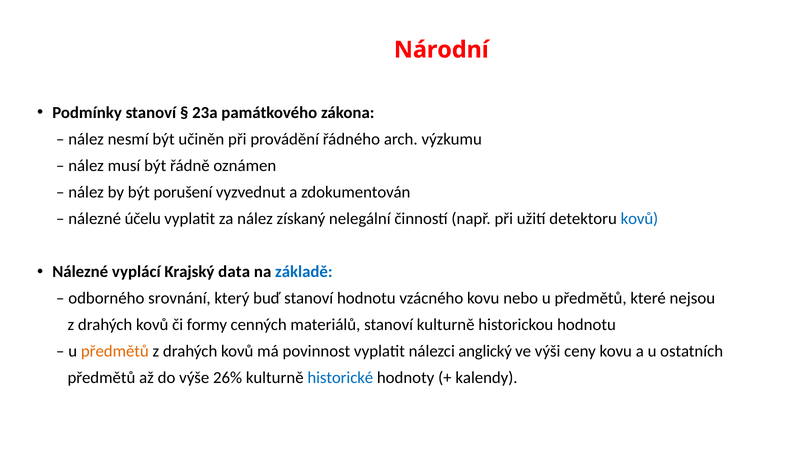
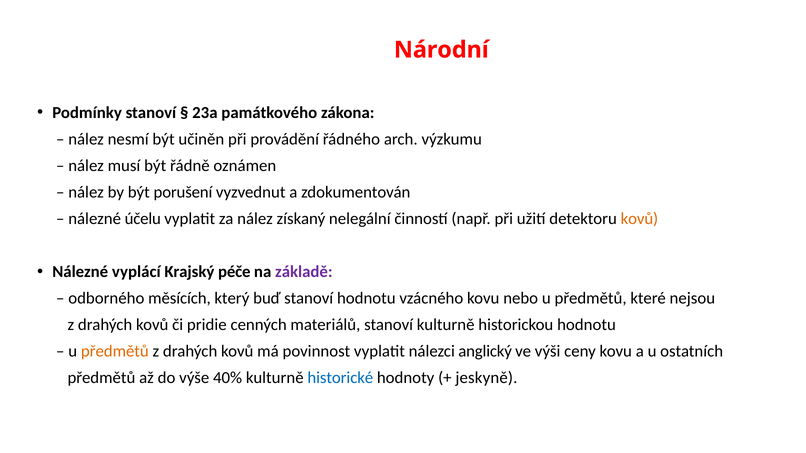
kovů at (639, 219) colour: blue -> orange
data: data -> péče
základě colour: blue -> purple
srovnání: srovnání -> měsících
formy: formy -> pridie
26%: 26% -> 40%
kalendy: kalendy -> jeskyně
